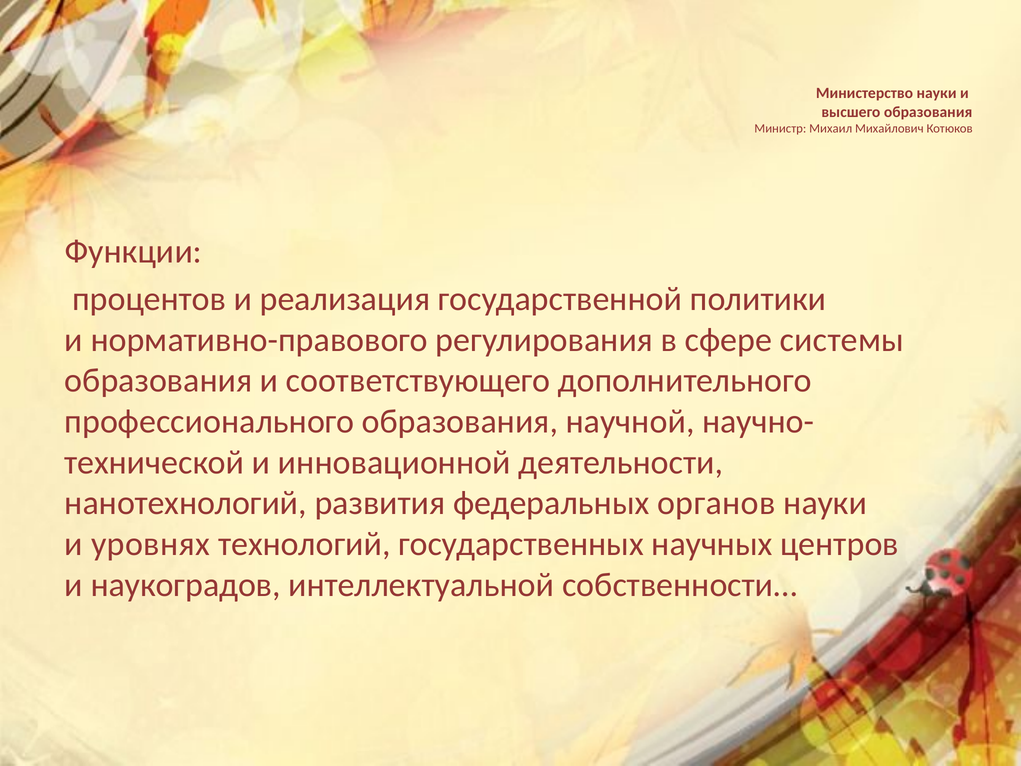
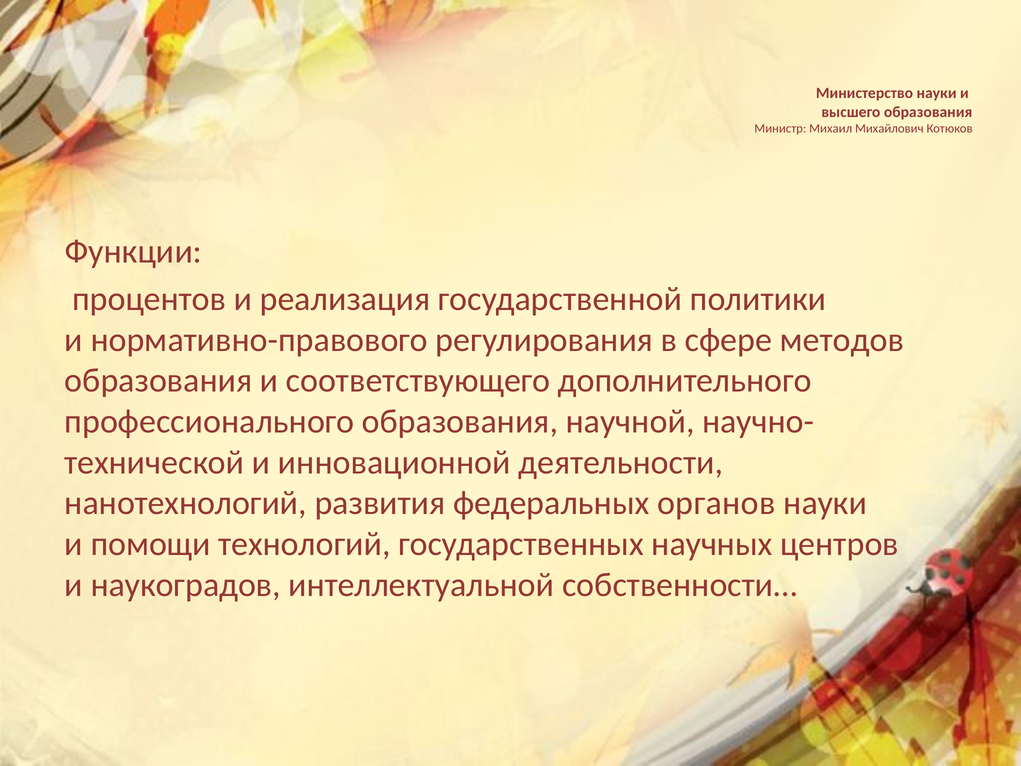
системы: системы -> методов
уровнях: уровнях -> помощи
